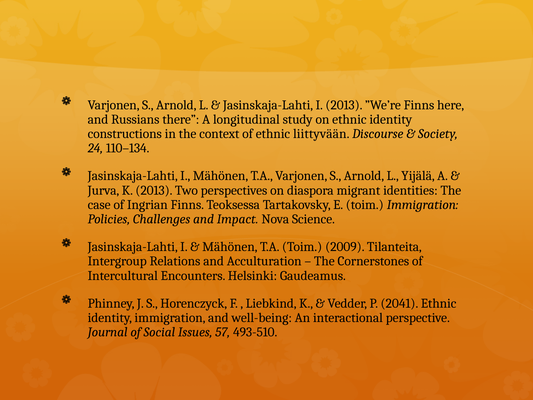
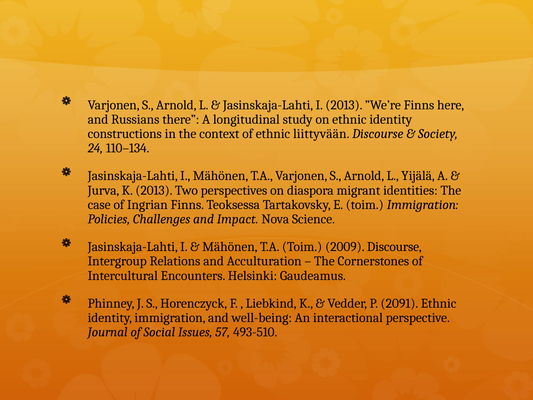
2009 Tilanteita: Tilanteita -> Discourse
2041: 2041 -> 2091
